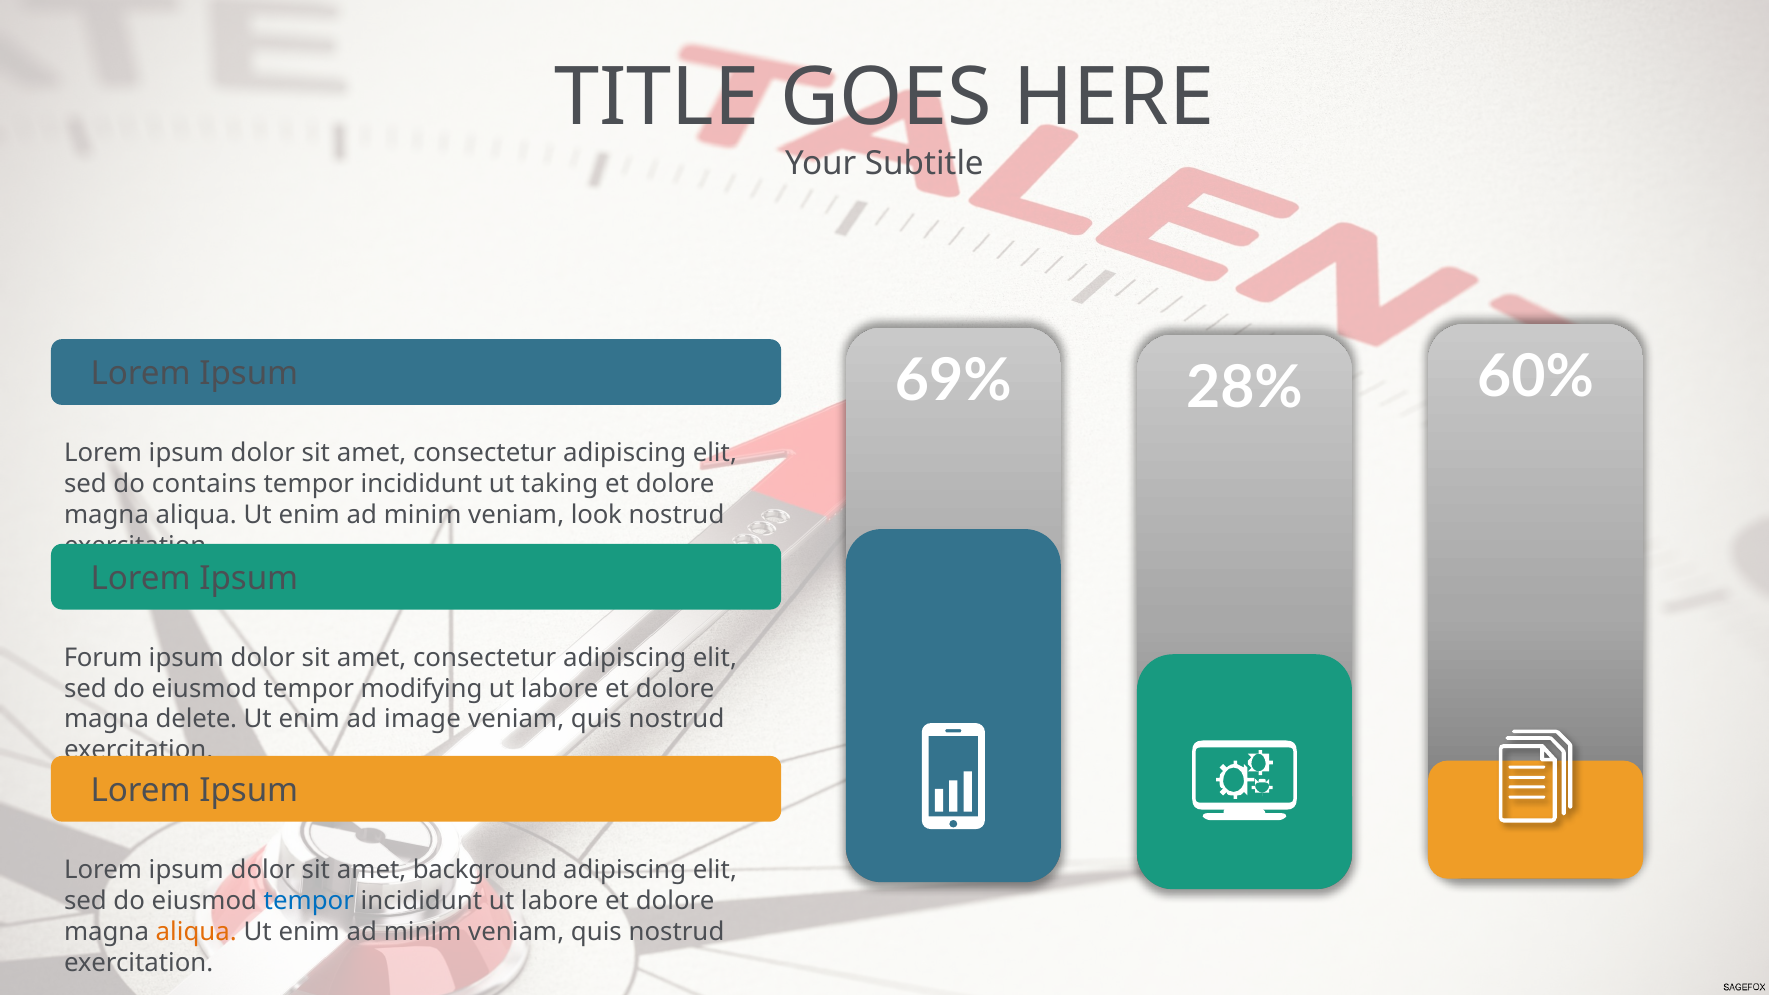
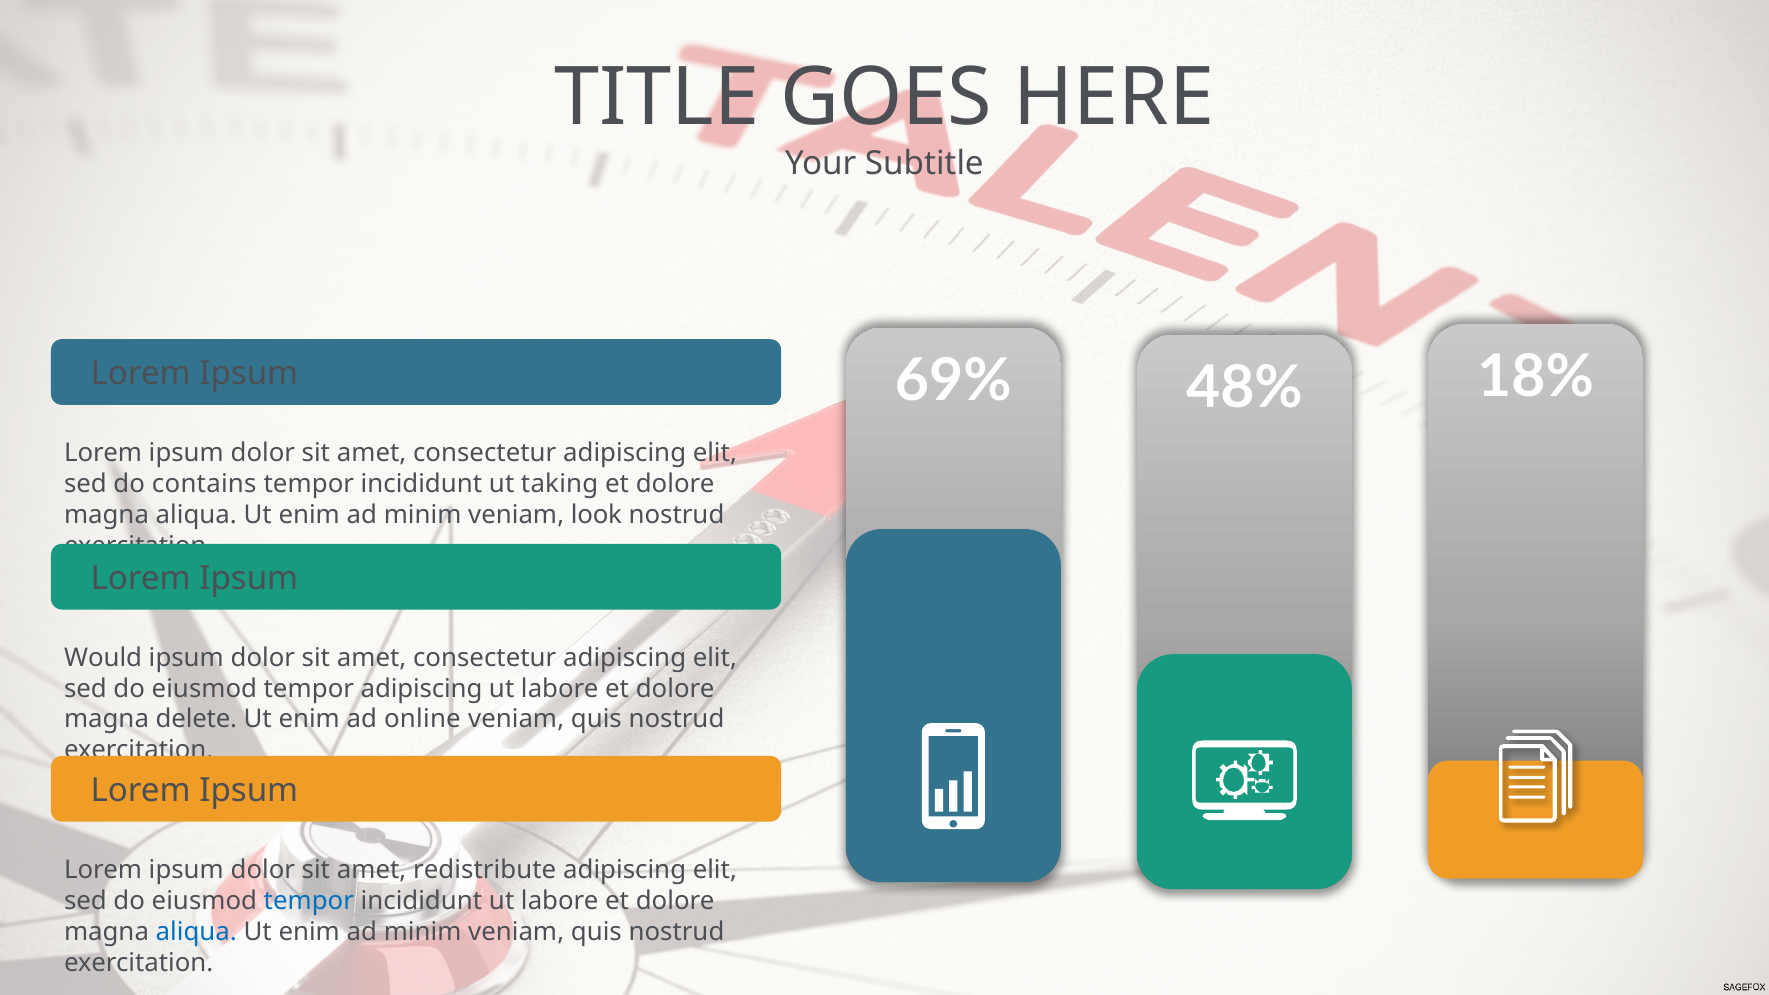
60%: 60% -> 18%
28%: 28% -> 48%
Forum: Forum -> Would
tempor modifying: modifying -> adipiscing
image: image -> online
background: background -> redistribute
aliqua at (196, 932) colour: orange -> blue
